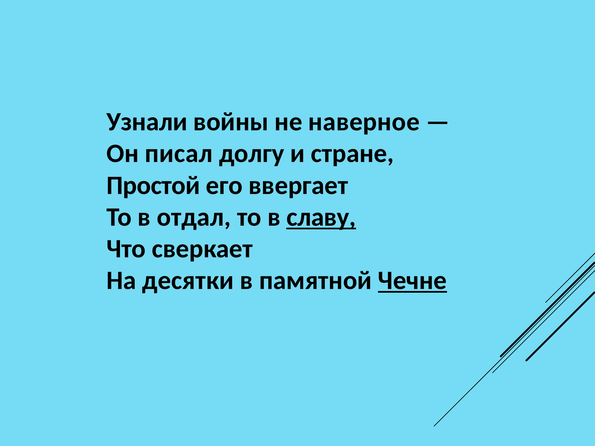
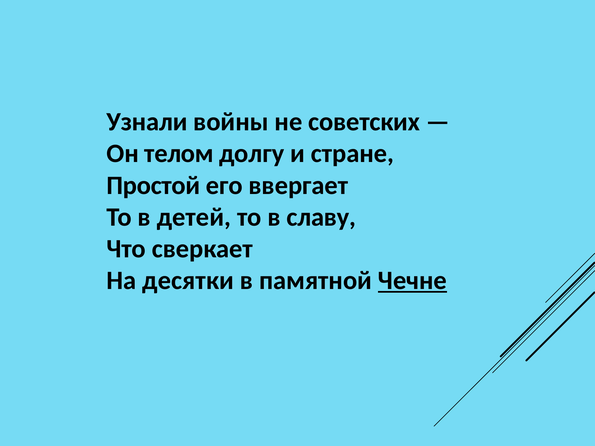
наверное: наверное -> советских
писал: писал -> телом
отдал: отдал -> детей
славу underline: present -> none
